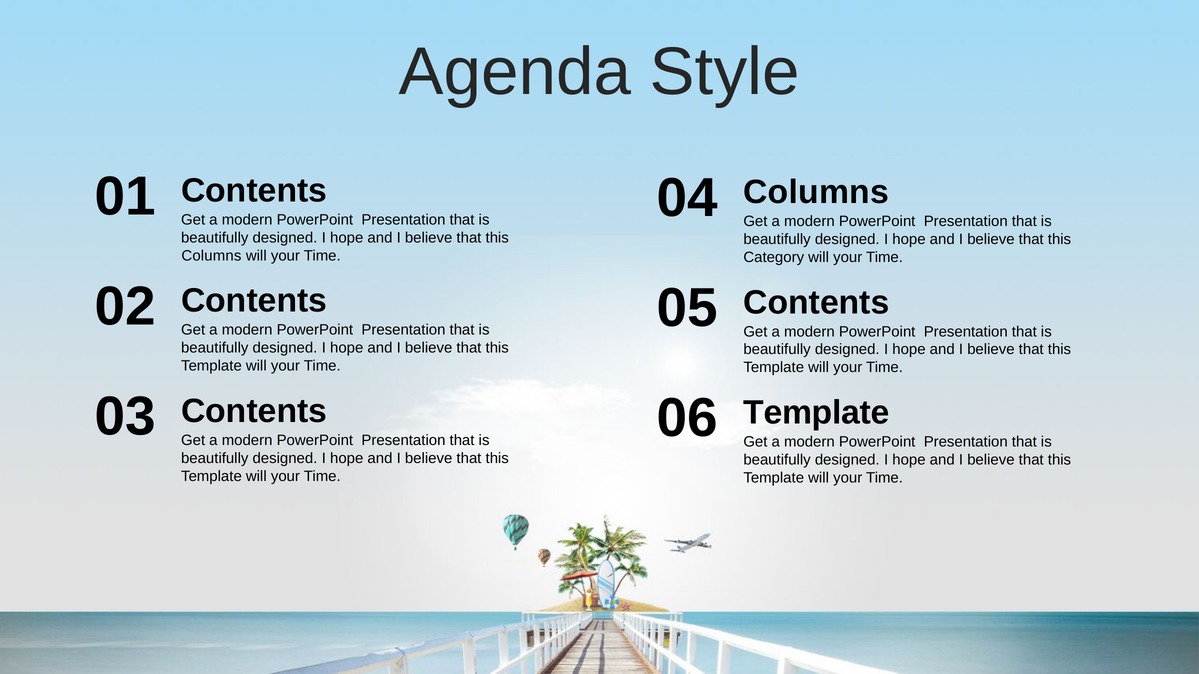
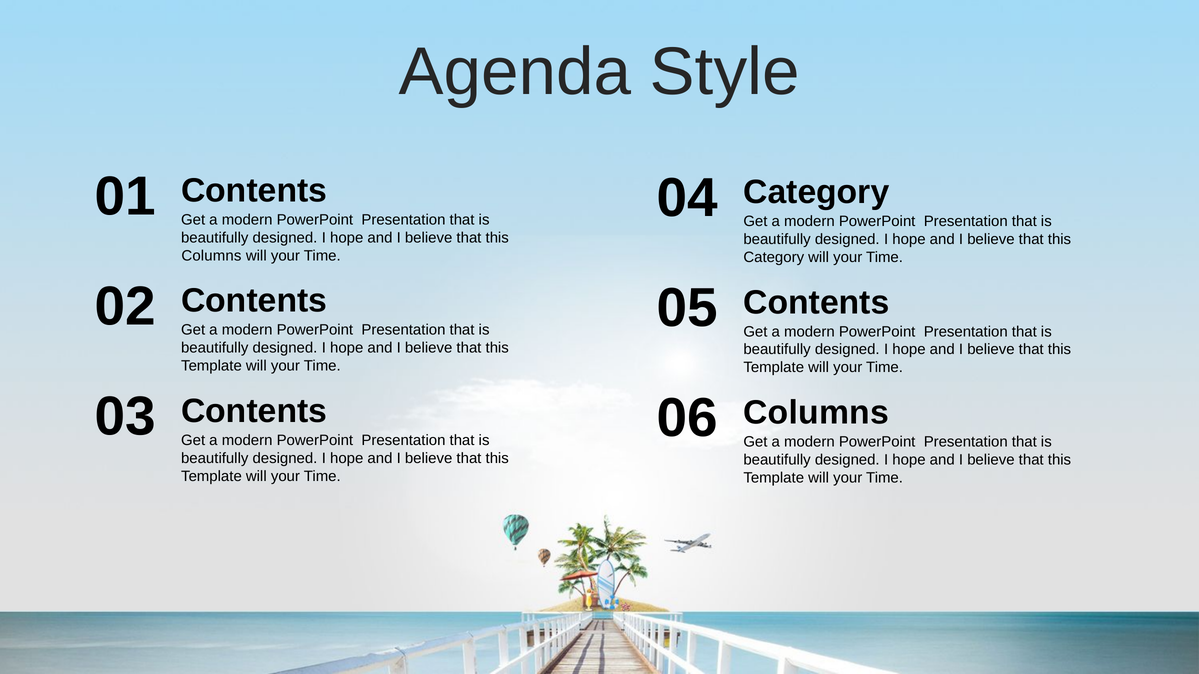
Columns at (816, 192): Columns -> Category
Template at (816, 413): Template -> Columns
